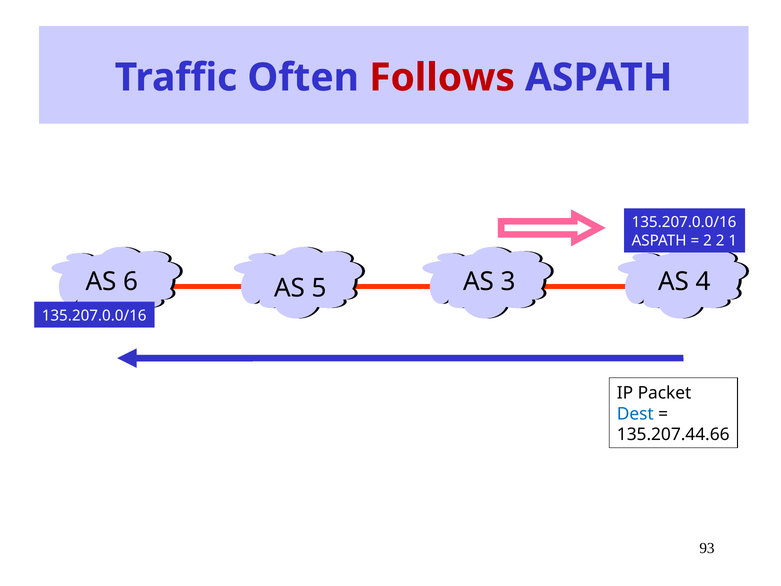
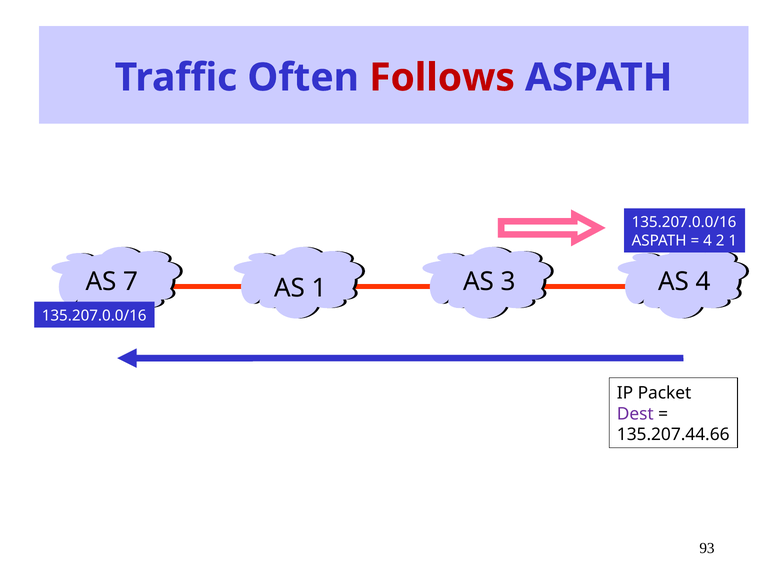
2 at (708, 240): 2 -> 4
6: 6 -> 7
AS 5: 5 -> 1
Dest colour: blue -> purple
